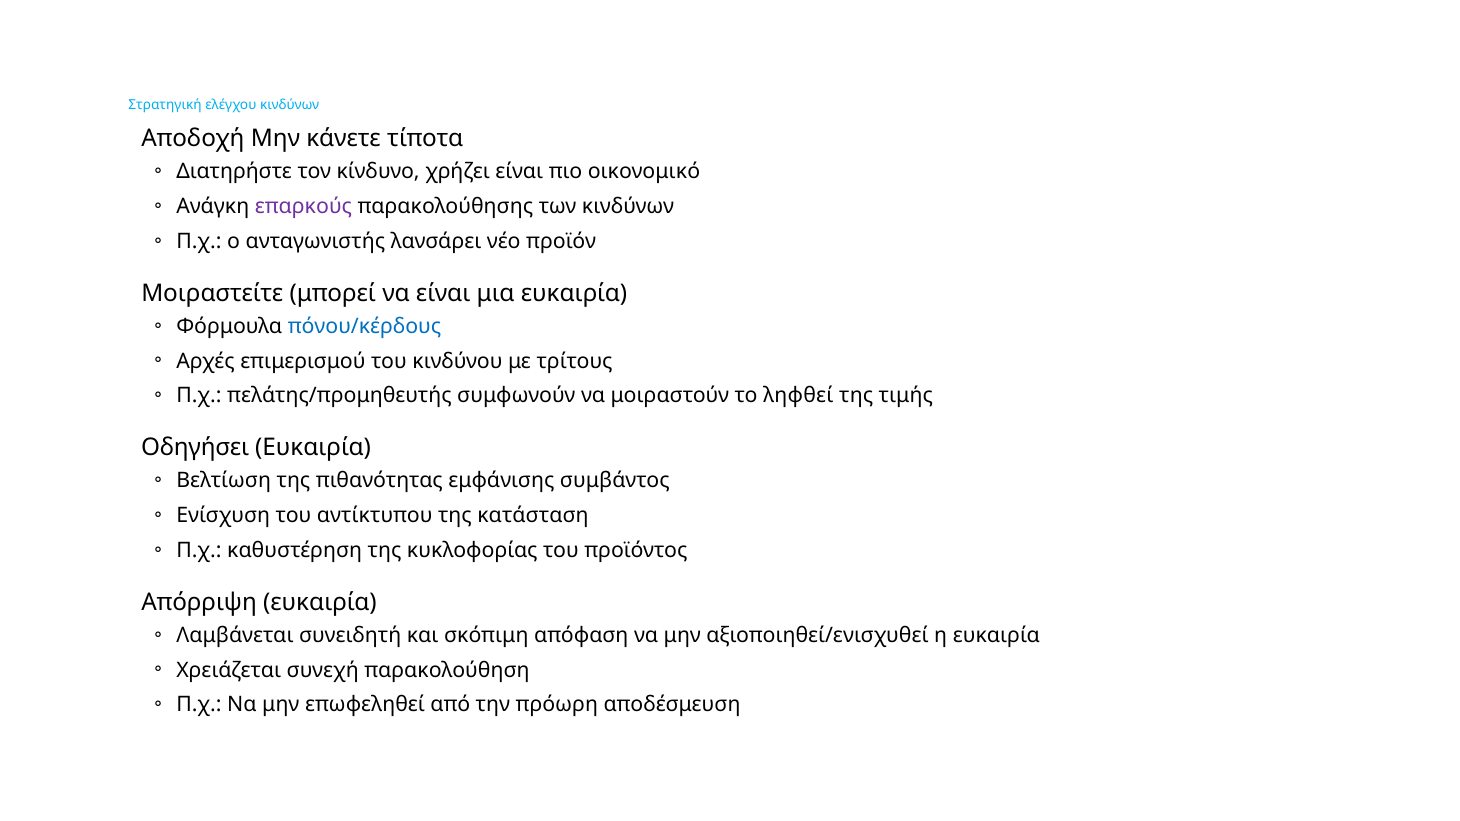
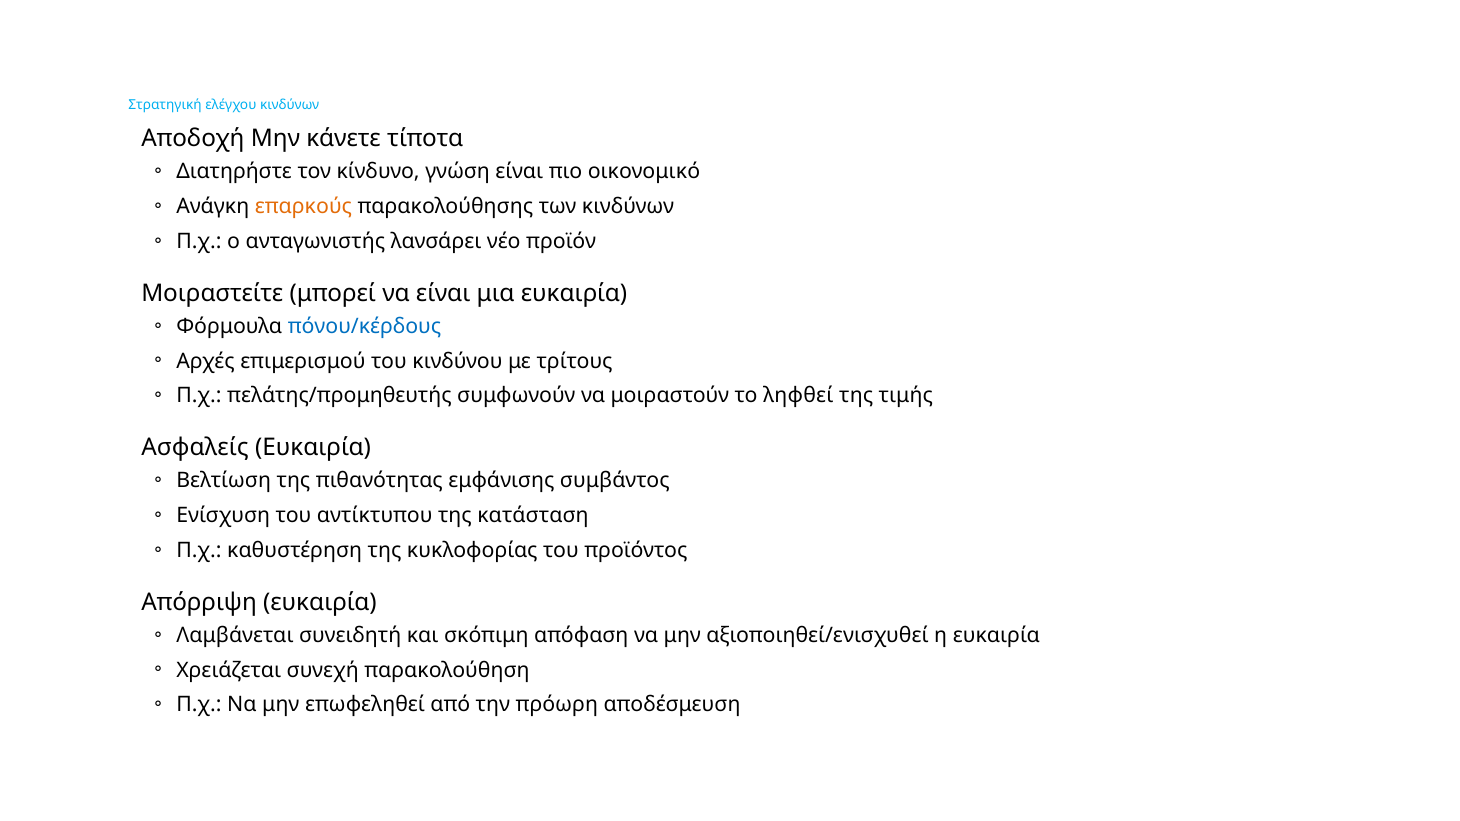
χρήζει: χρήζει -> γνώση
επαρκούς colour: purple -> orange
Οδηγήσει: Οδηγήσει -> Ασφαλείς
